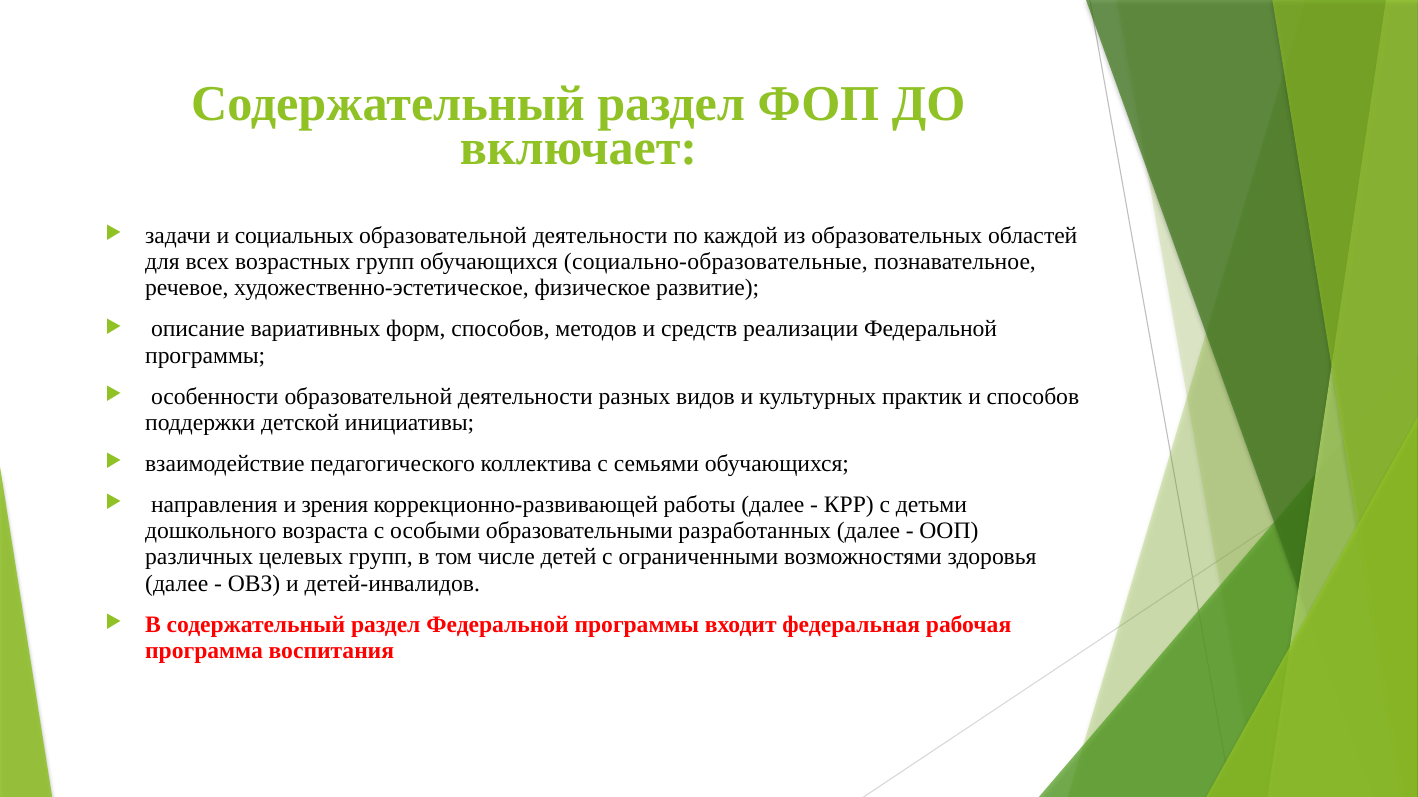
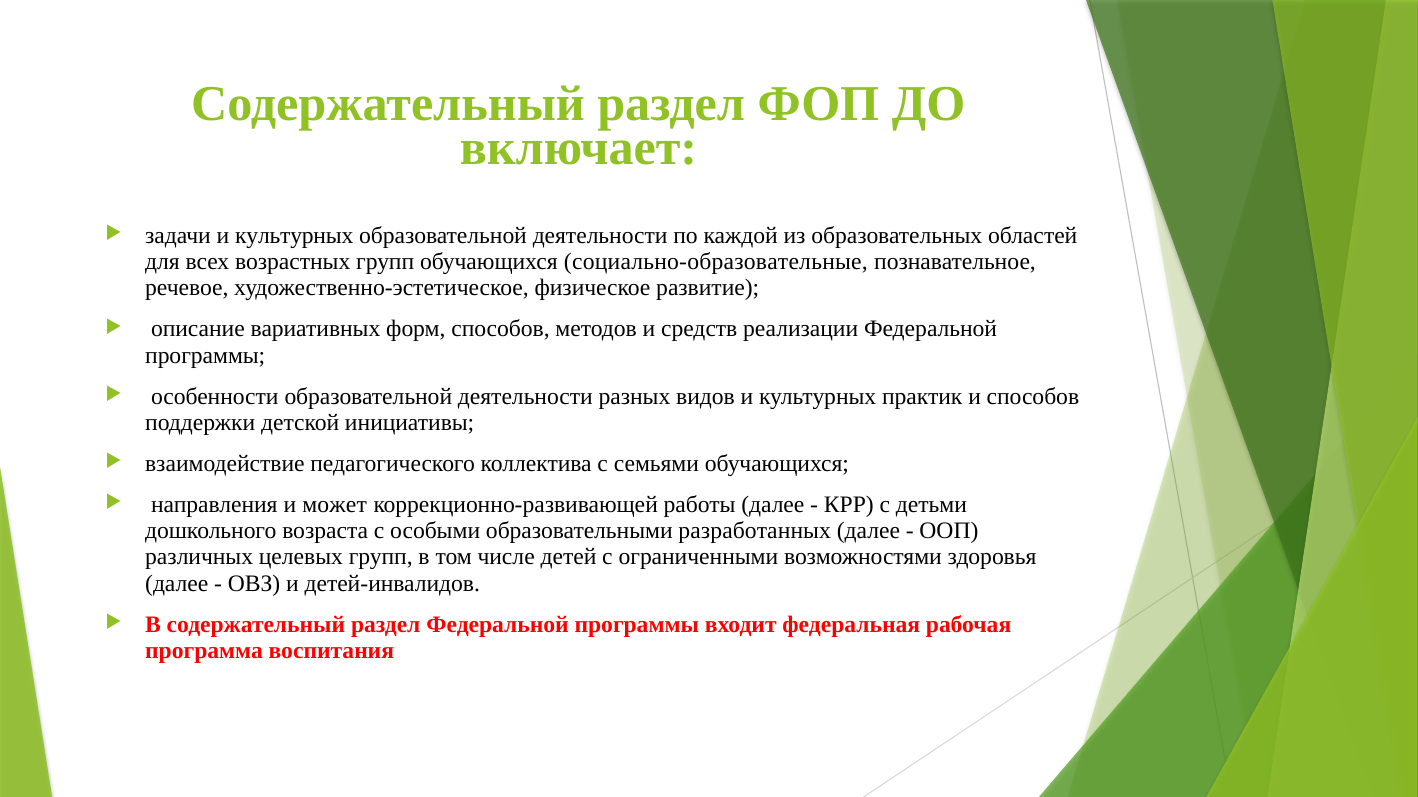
задачи и социальных: социальных -> культурных
зрения: зрения -> может
